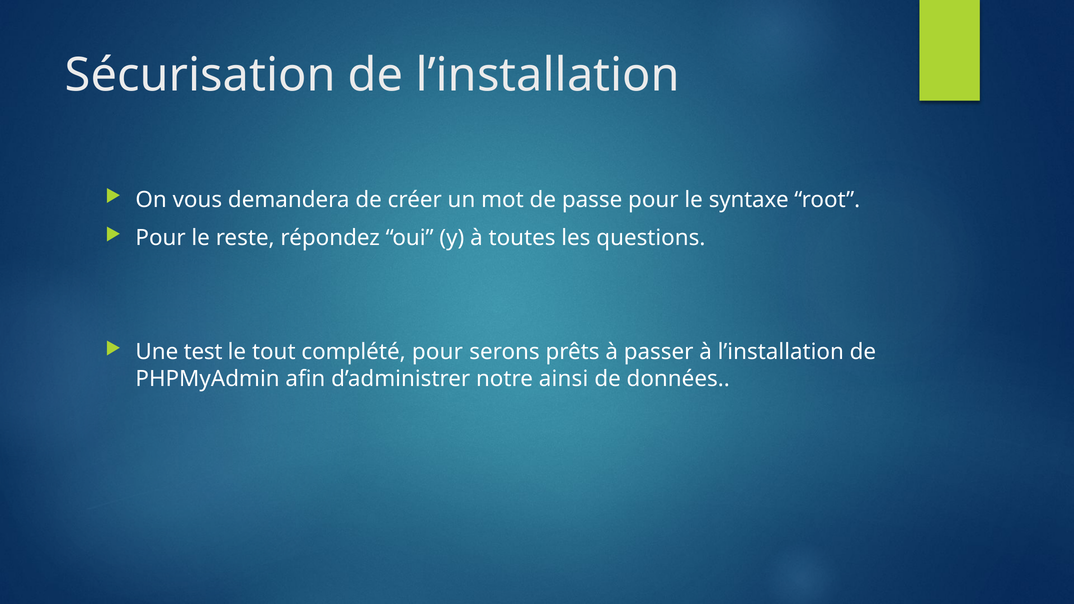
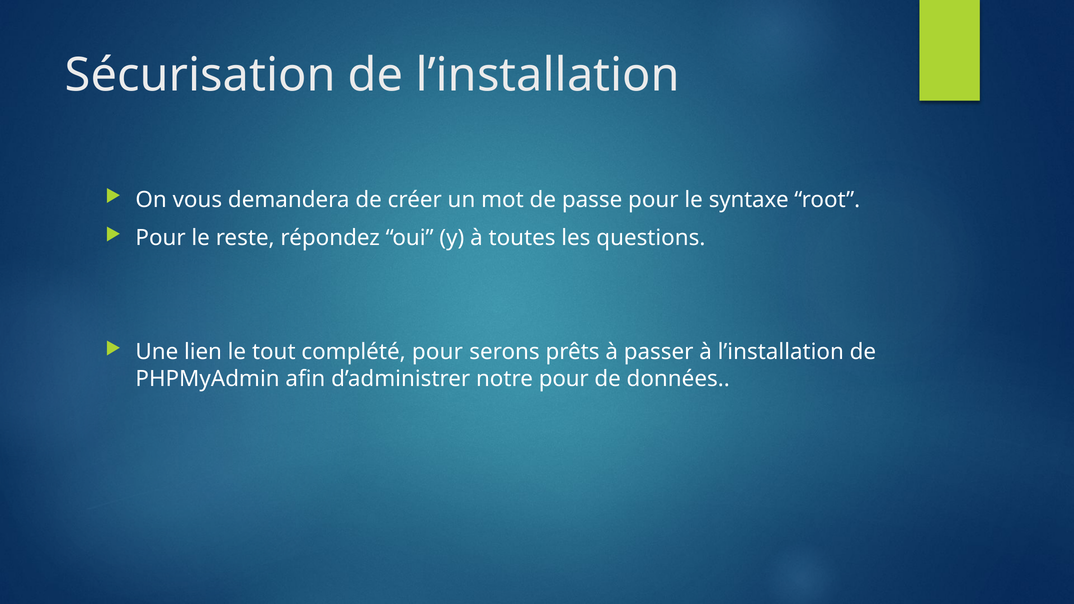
test: test -> lien
notre ainsi: ainsi -> pour
